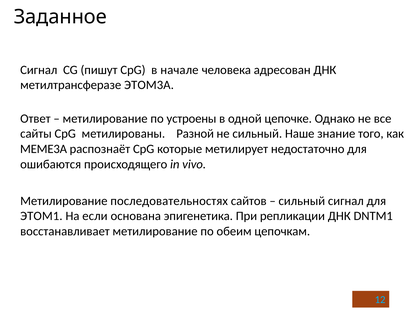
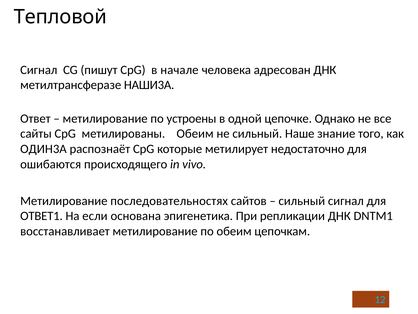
Заданное: Заданное -> Тепловой
ЭТОМ3A: ЭТОМ3A -> НАШИ3A
метилированы Разной: Разной -> Обеим
MEME3A: MEME3A -> ОДИН3A
ЭТОМ1: ЭТОМ1 -> ОТВЕТ1
